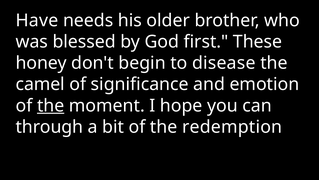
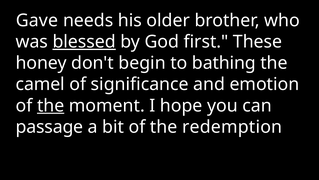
Have: Have -> Gave
blessed underline: none -> present
disease: disease -> bathing
through: through -> passage
